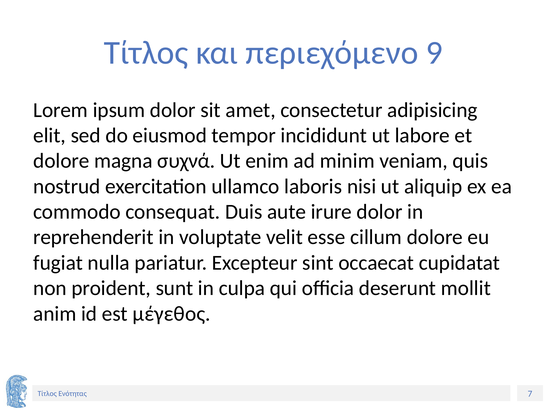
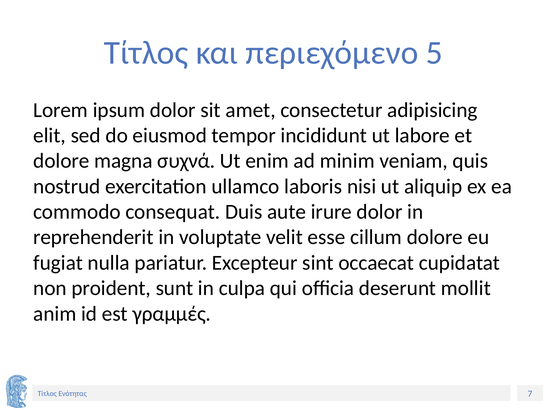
9: 9 -> 5
μέγεθος: μέγεθος -> γραμμές
